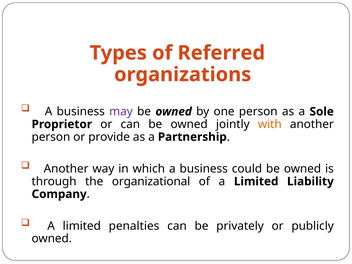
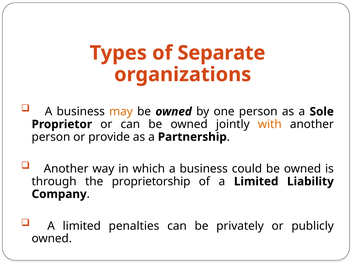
Referred: Referred -> Separate
may colour: purple -> orange
organizational: organizational -> proprietorship
